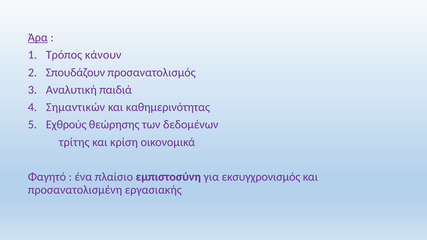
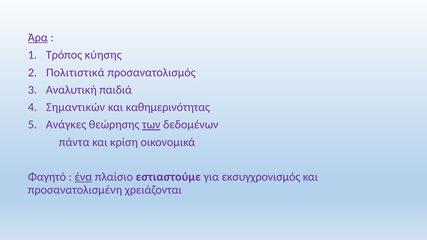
κάνουν: κάνουν -> κύησης
Σπουδάζουν: Σπουδάζουν -> Πολιτιστικά
Εχθρούς: Εχθρούς -> Ανάγκες
των underline: none -> present
τρίτης: τρίτης -> πάντα
ένα underline: none -> present
εμπιστοσύνη: εμπιστοσύνη -> εστιαστούμε
εργασιακής: εργασιακής -> χρειάζονται
